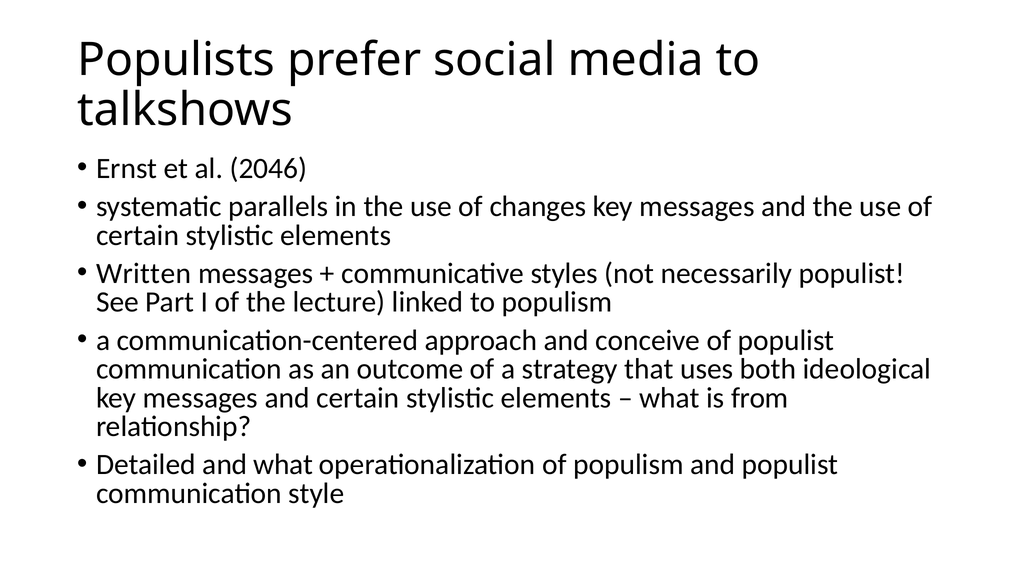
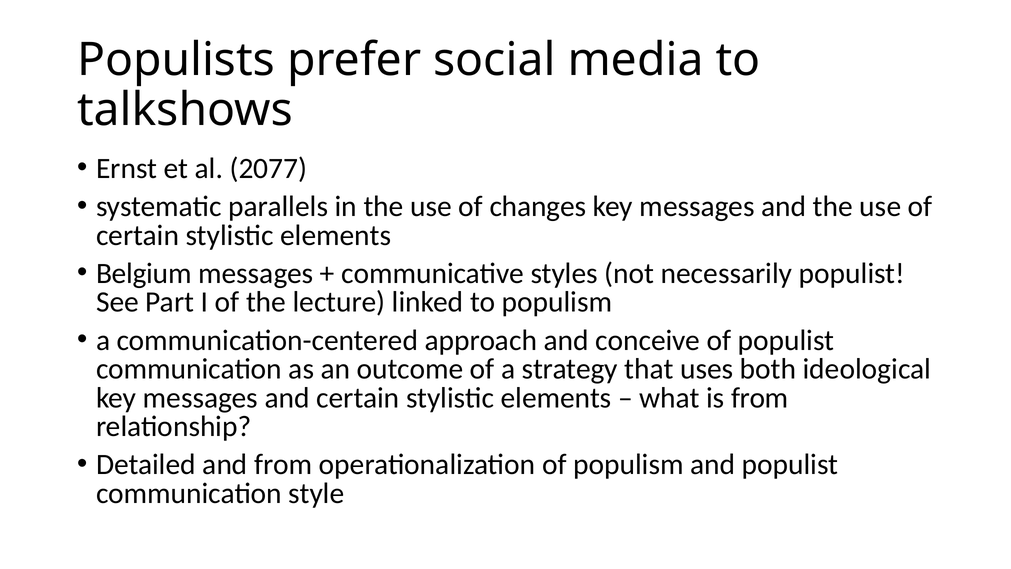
2046: 2046 -> 2077
Written: Written -> Belgium
and what: what -> from
